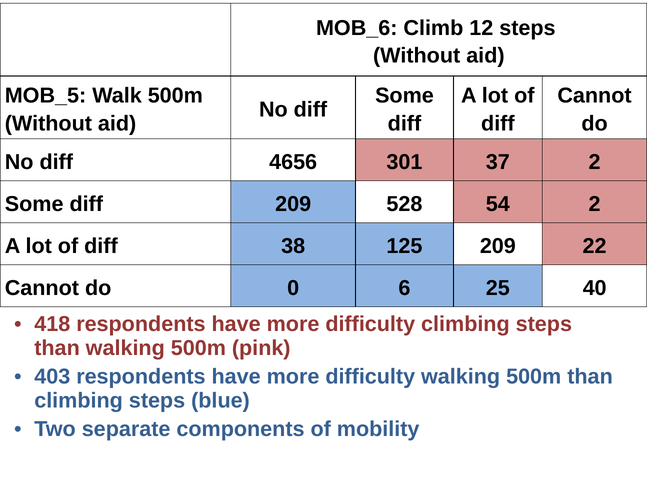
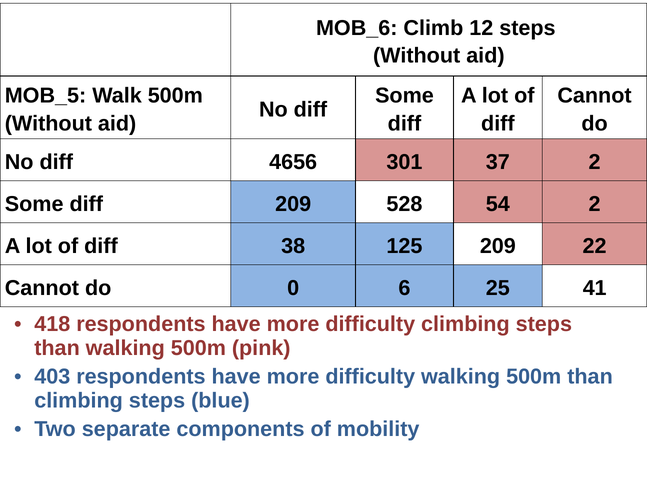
40: 40 -> 41
